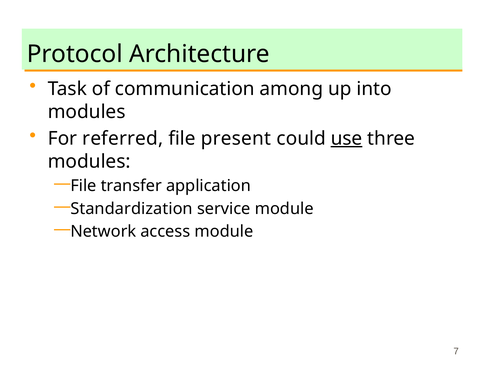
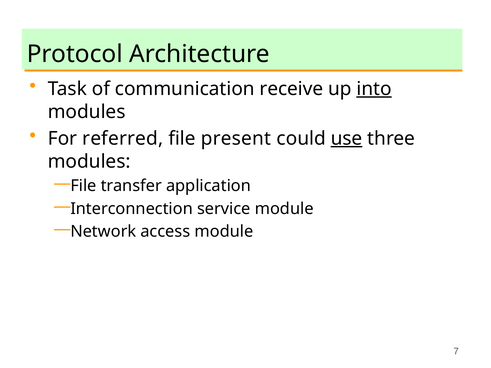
among: among -> receive
into underline: none -> present
Standardization: Standardization -> Interconnection
